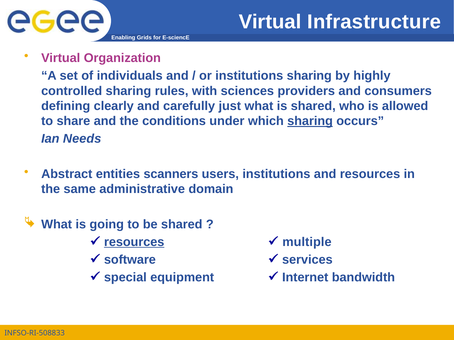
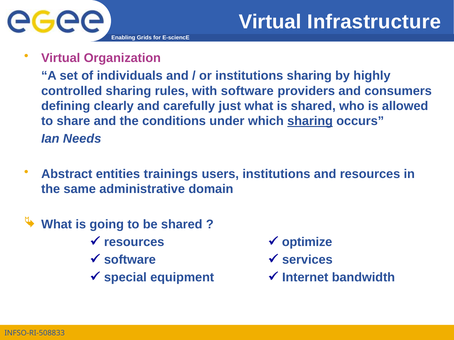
with sciences: sciences -> software
scanners: scanners -> trainings
resources at (134, 242) underline: present -> none
multiple: multiple -> optimize
